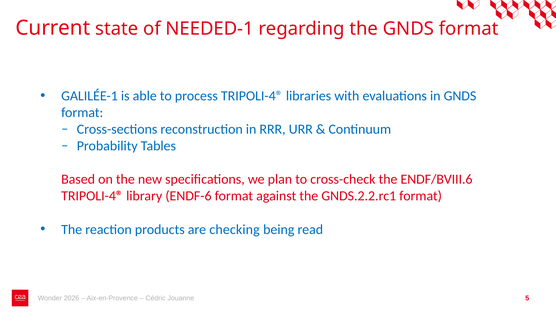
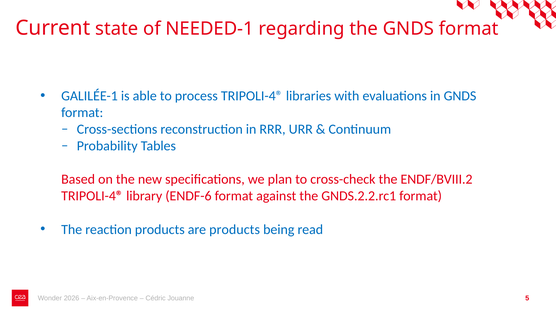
ENDF/BVIII.6: ENDF/BVIII.6 -> ENDF/BVIII.2
are checking: checking -> products
